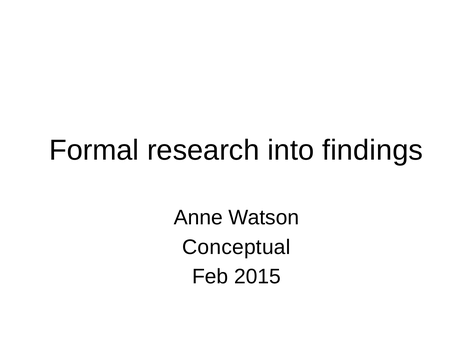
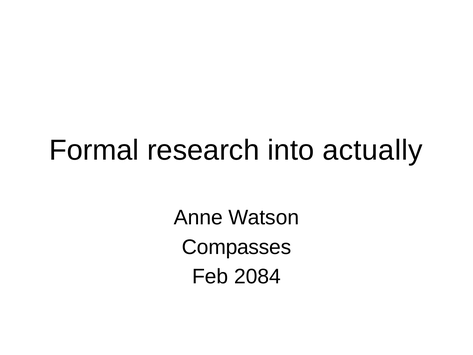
findings: findings -> actually
Conceptual: Conceptual -> Compasses
2015: 2015 -> 2084
